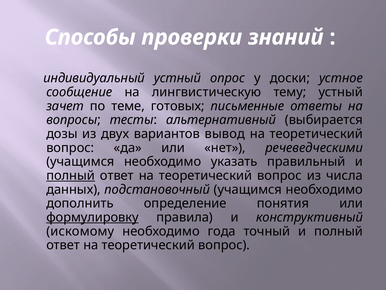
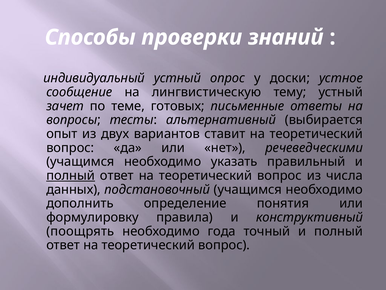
дозы: дозы -> опыт
вывод: вывод -> ставит
формулировку underline: present -> none
искомому: искомому -> поощрять
